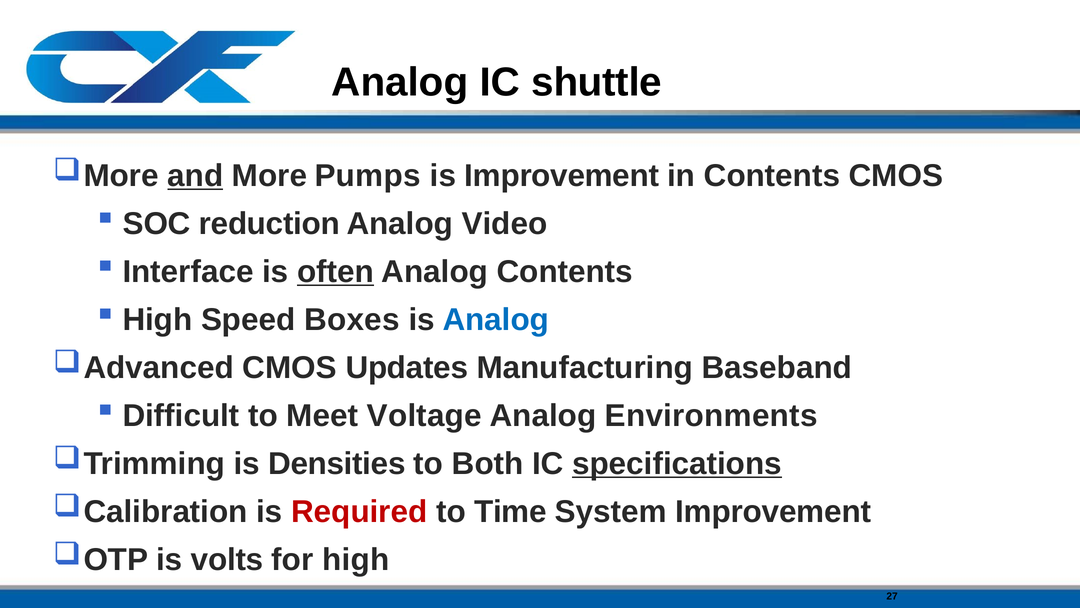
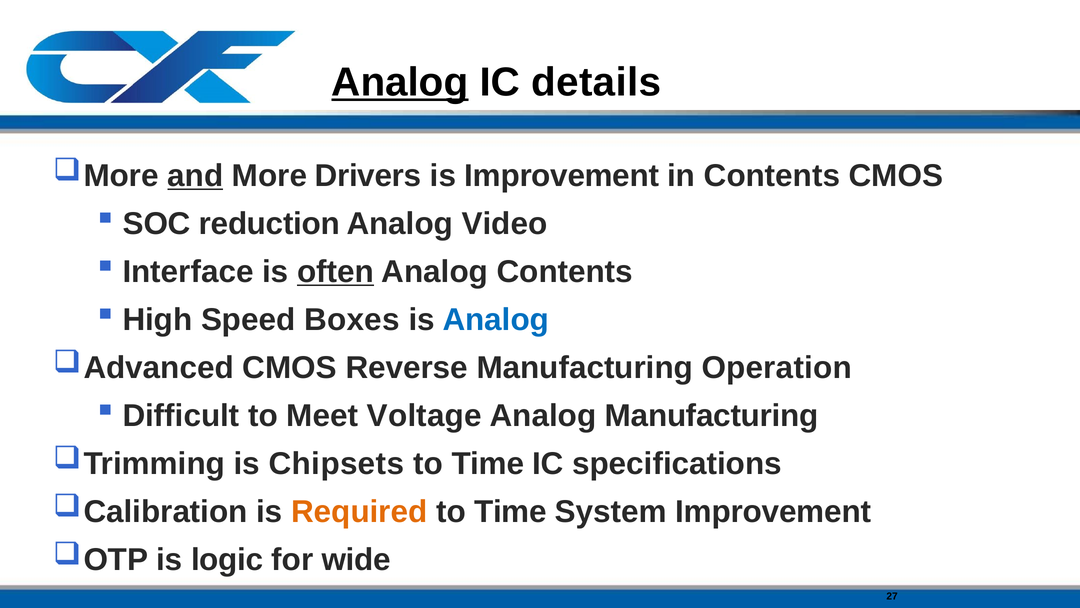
Analog at (400, 82) underline: none -> present
shuttle: shuttle -> details
Pumps: Pumps -> Drivers
Updates: Updates -> Reverse
Baseband: Baseband -> Operation
Analog Environments: Environments -> Manufacturing
Densities: Densities -> Chipsets
Both at (488, 463): Both -> Time
specifications underline: present -> none
Required colour: red -> orange
volts: volts -> logic
high: high -> wide
